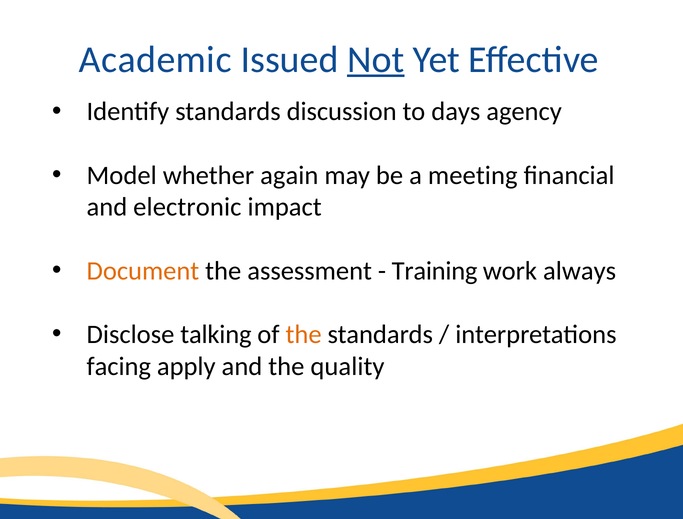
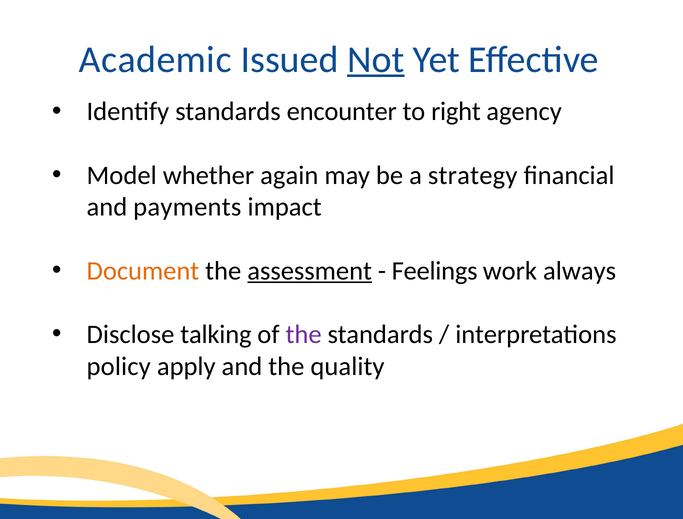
discussion: discussion -> encounter
days: days -> right
meeting: meeting -> strategy
electronic: electronic -> payments
assessment underline: none -> present
Training: Training -> Feelings
the at (304, 335) colour: orange -> purple
facing: facing -> policy
